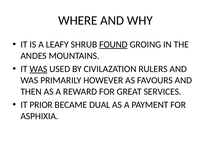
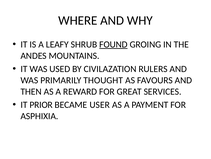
WAS at (38, 69) underline: present -> none
HOWEVER: HOWEVER -> THOUGHT
DUAL: DUAL -> USER
